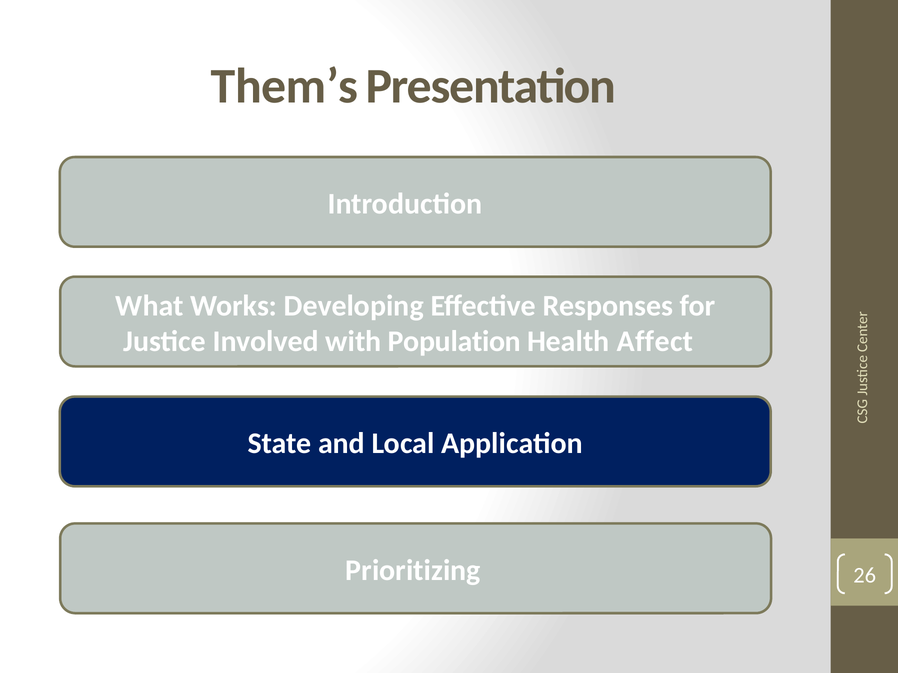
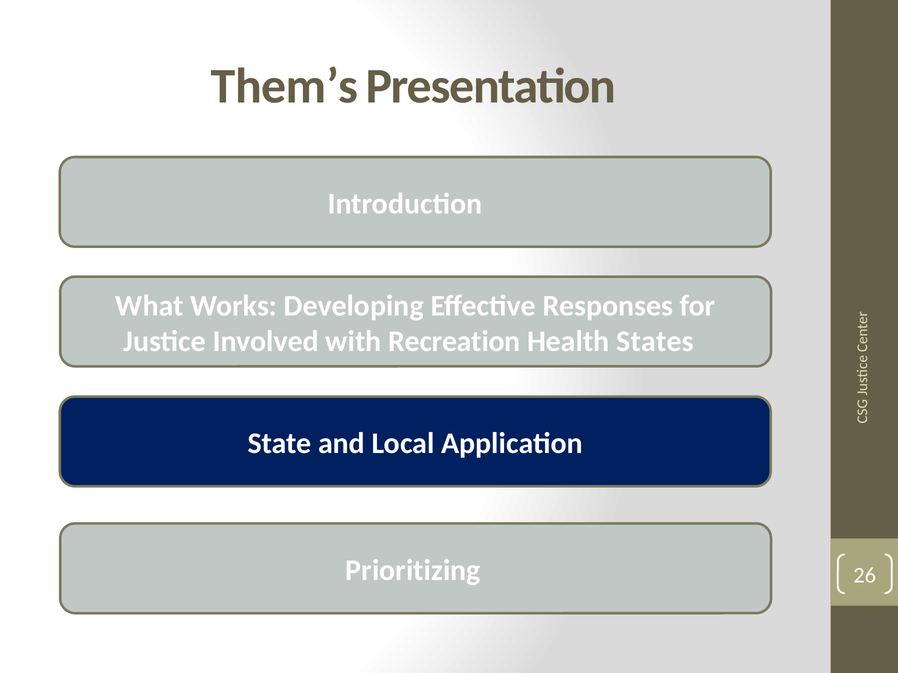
Population: Population -> Recreation
Affect: Affect -> States
